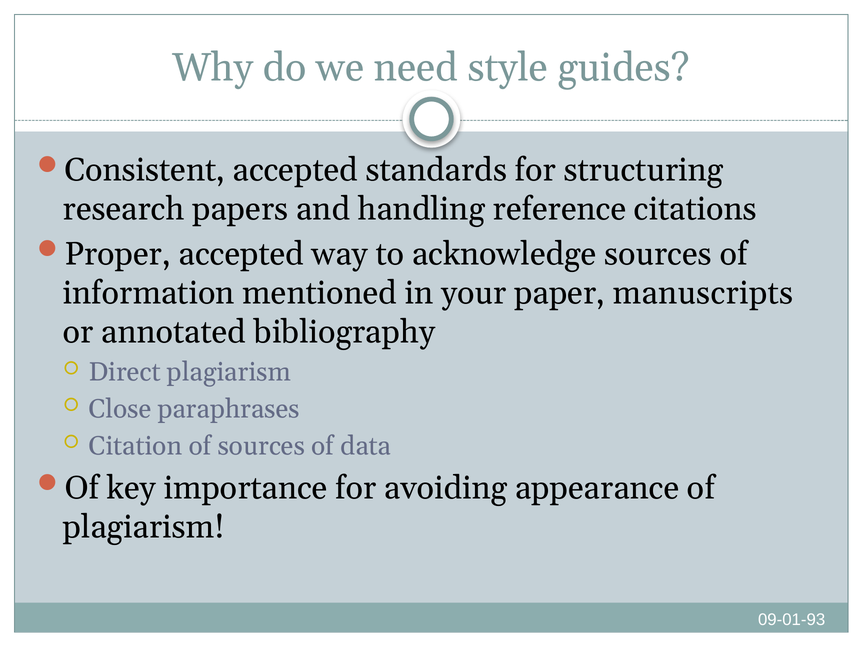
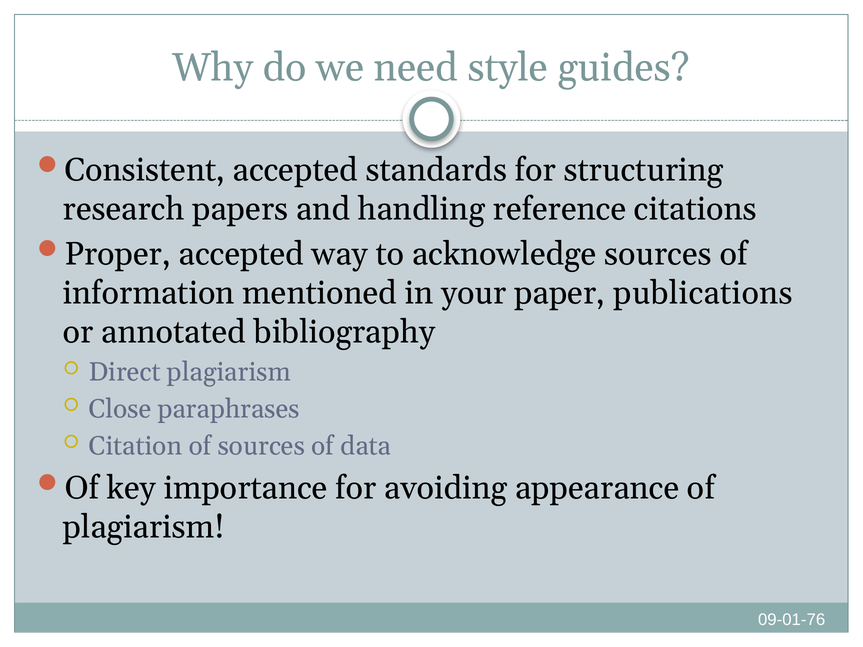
manuscripts: manuscripts -> publications
09-01-93: 09-01-93 -> 09-01-76
